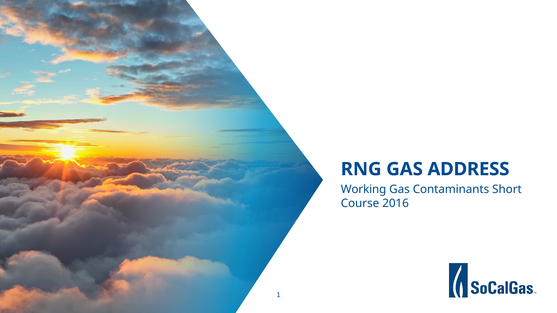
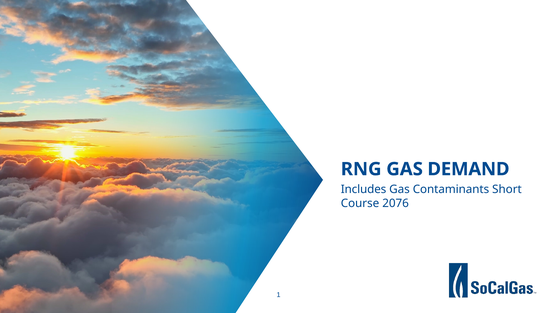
ADDRESS: ADDRESS -> DEMAND
Working: Working -> Includes
2016: 2016 -> 2076
